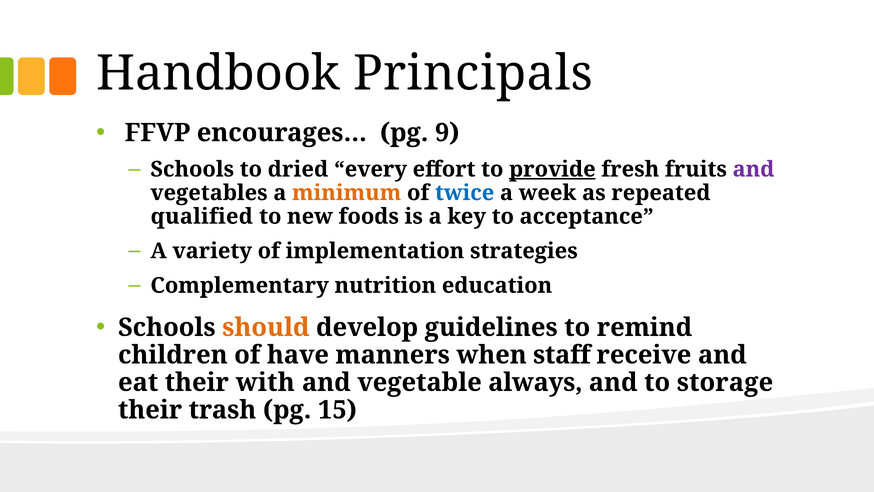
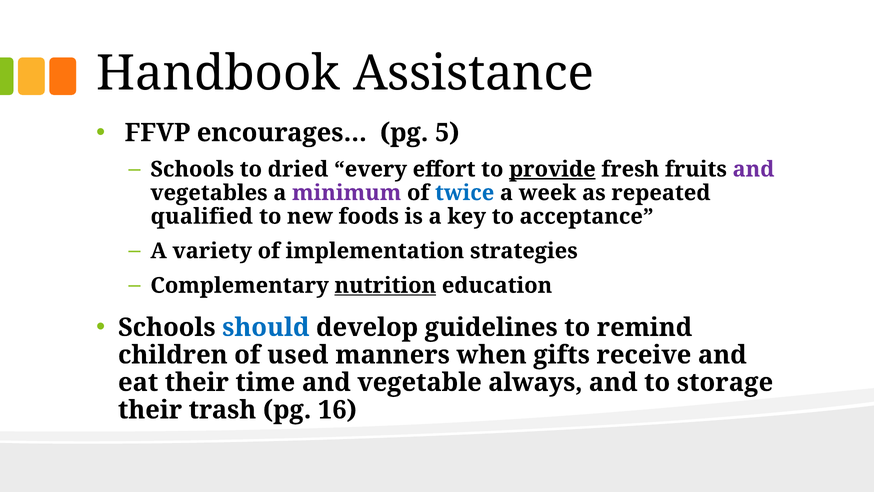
Principals: Principals -> Assistance
9: 9 -> 5
minimum colour: orange -> purple
nutrition underline: none -> present
should colour: orange -> blue
have: have -> used
staff: staff -> gifts
with: with -> time
15: 15 -> 16
